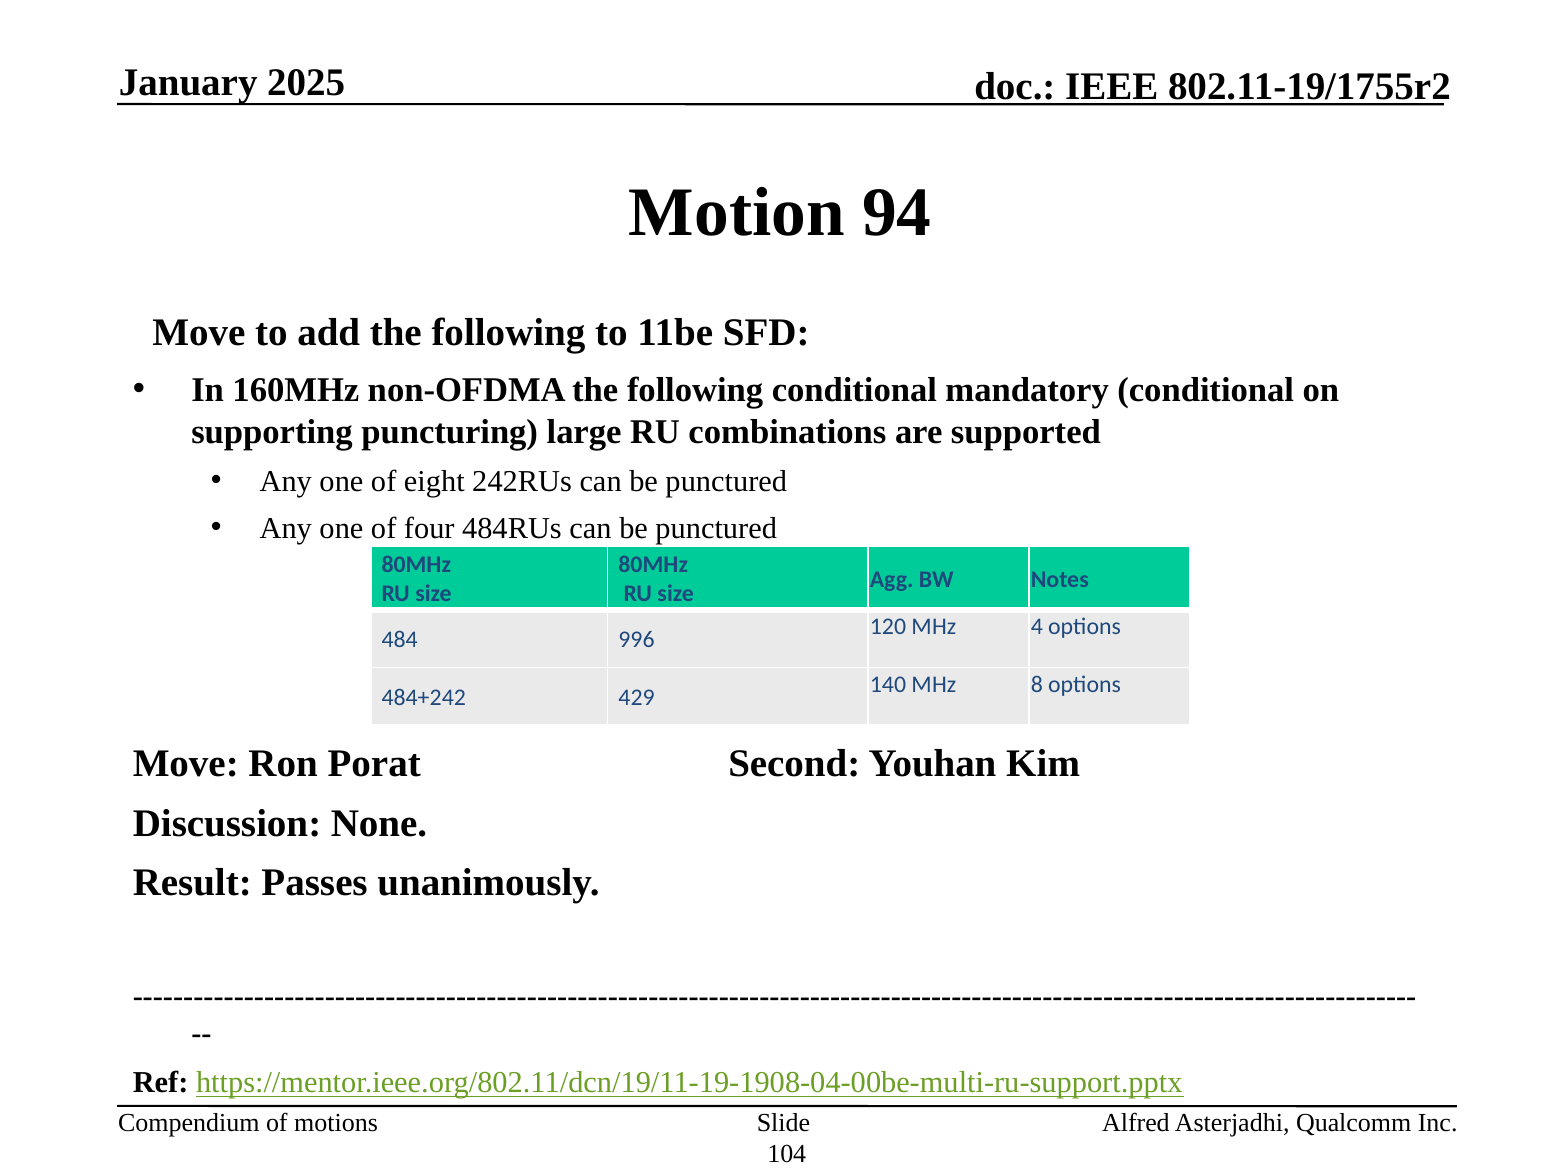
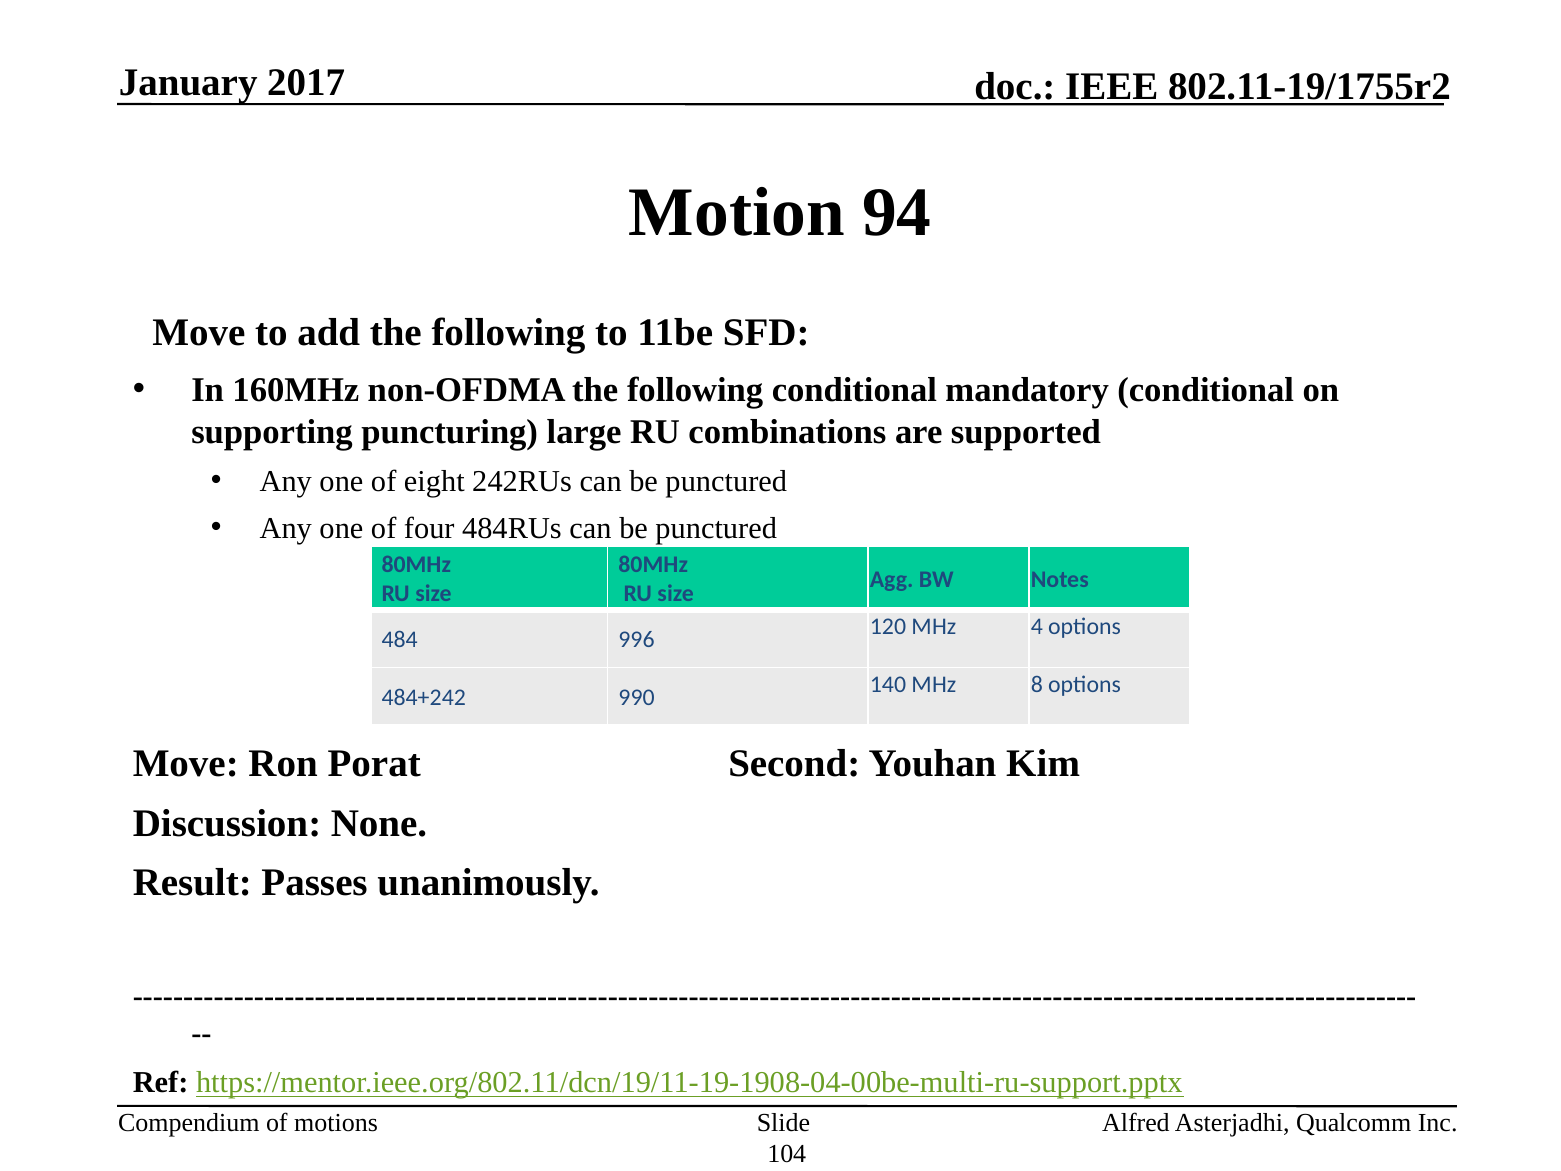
2025: 2025 -> 2017
429: 429 -> 990
